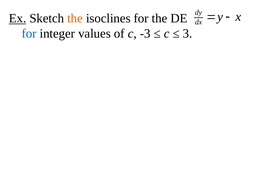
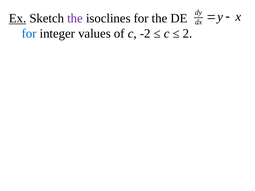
the at (75, 18) colour: orange -> purple
-3: -3 -> -2
3: 3 -> 2
